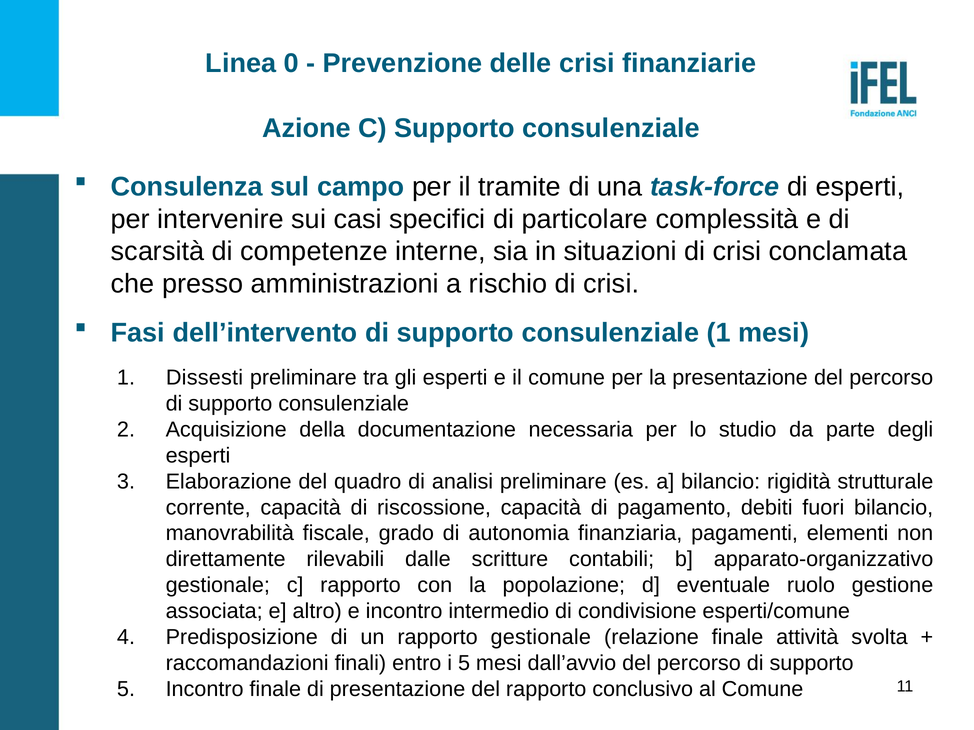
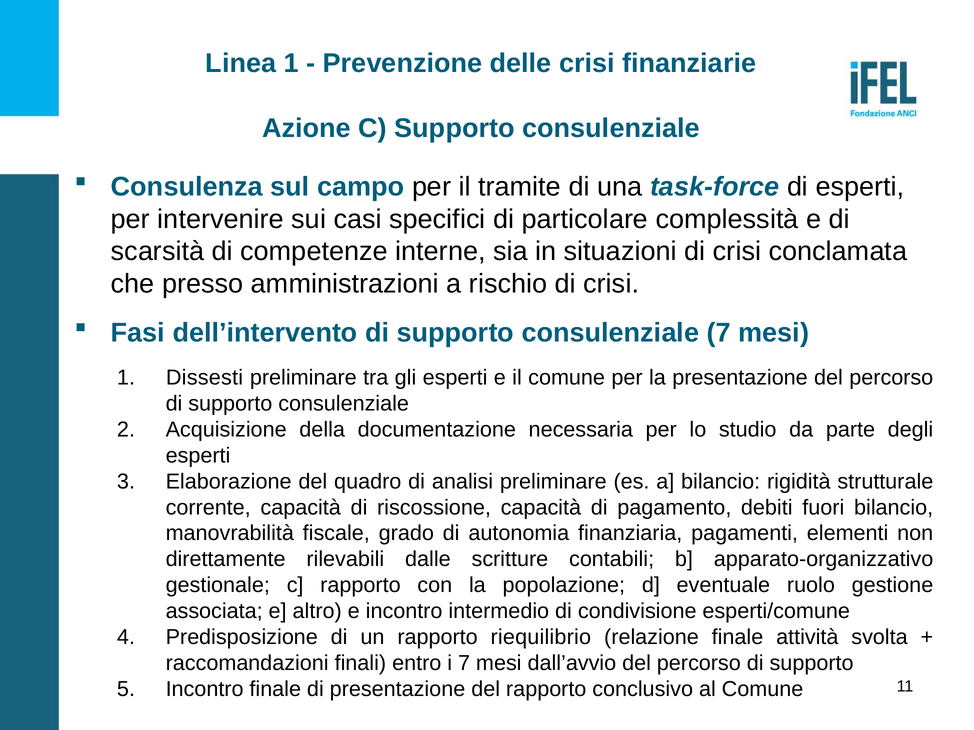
Linea 0: 0 -> 1
consulenziale 1: 1 -> 7
rapporto gestionale: gestionale -> riequilibrio
i 5: 5 -> 7
